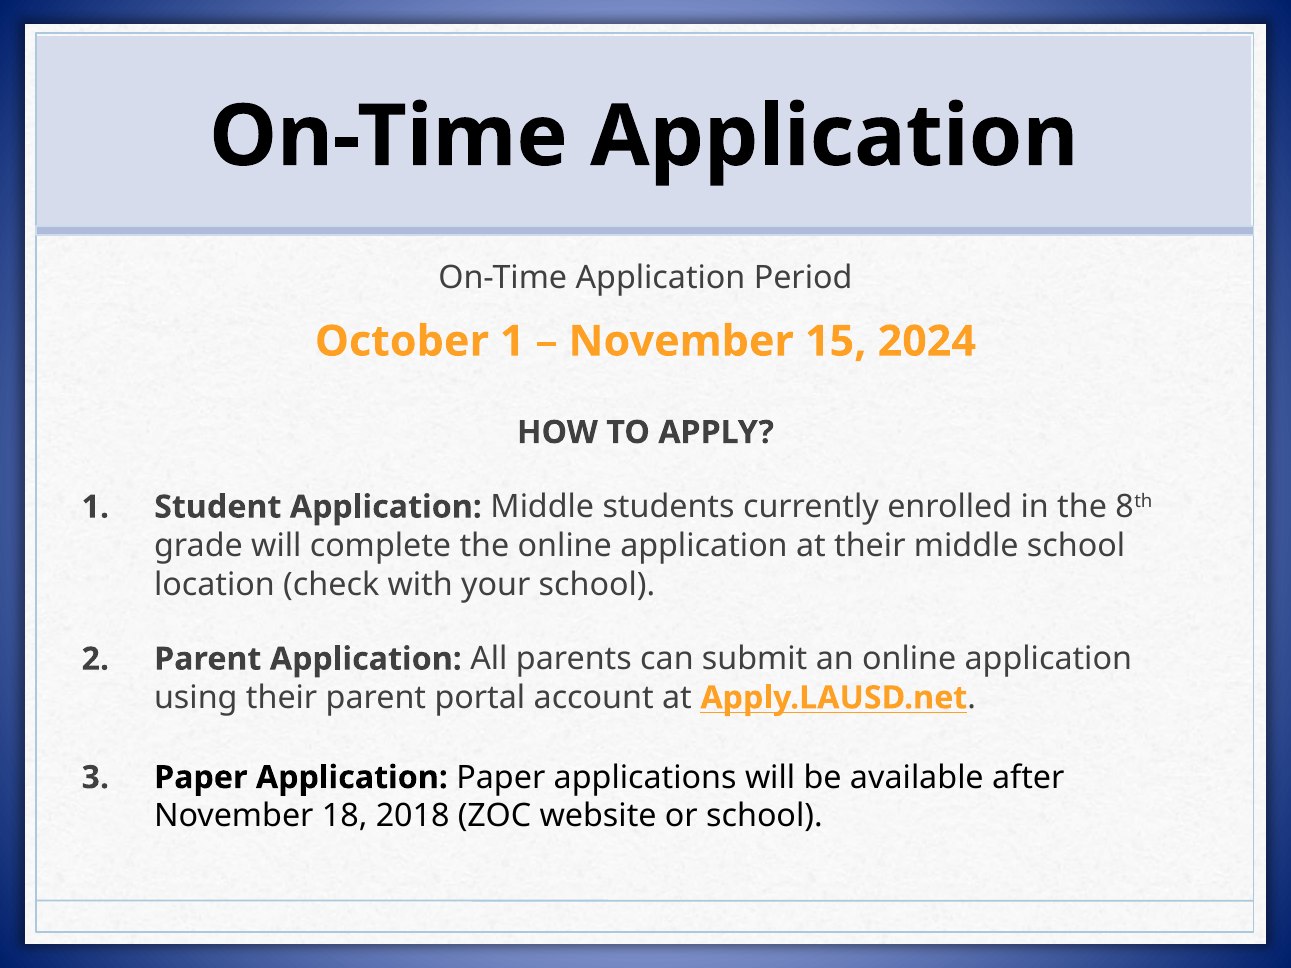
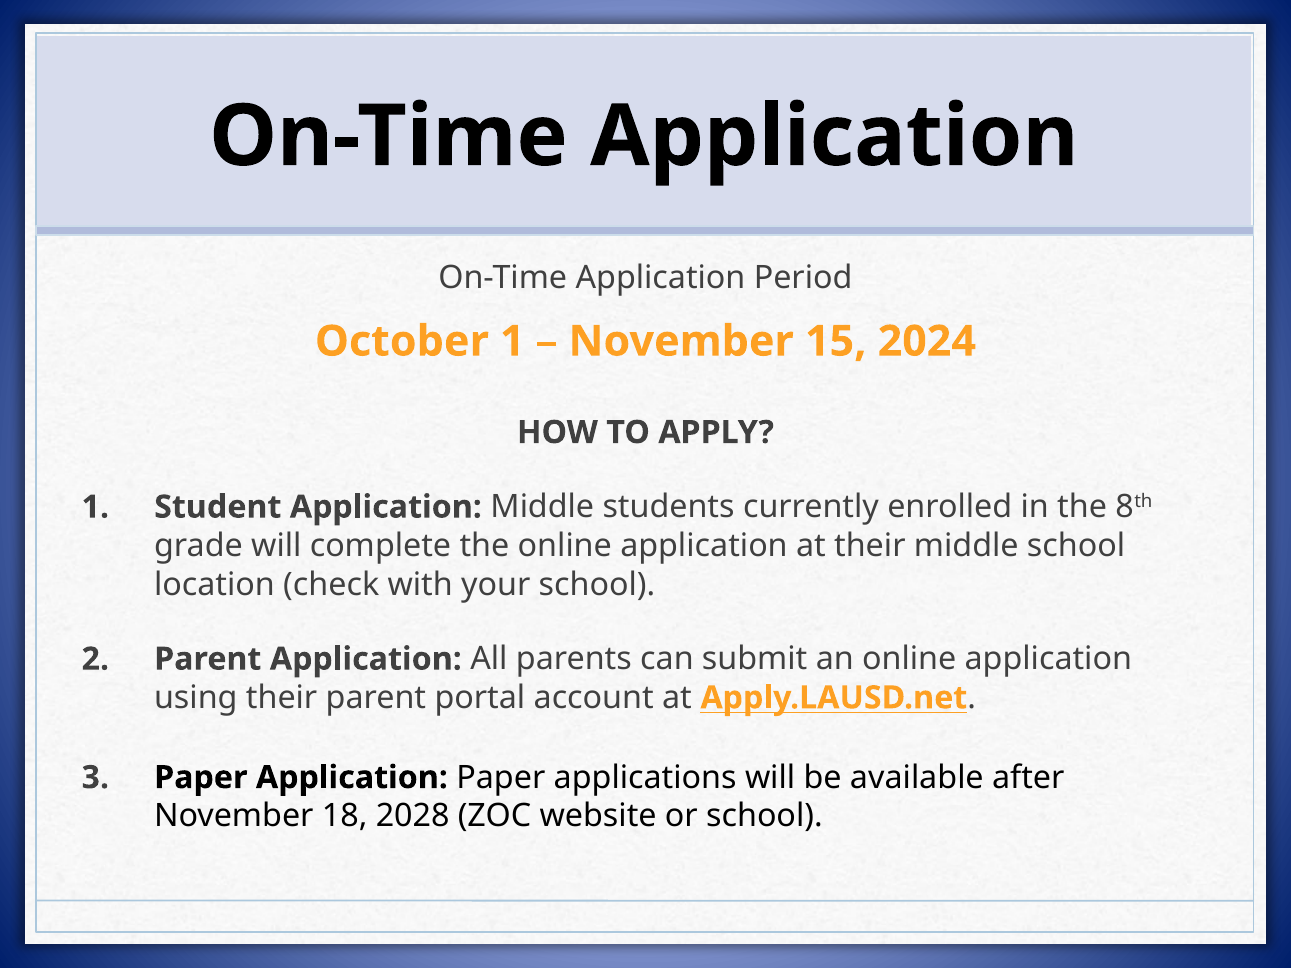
2018: 2018 -> 2028
